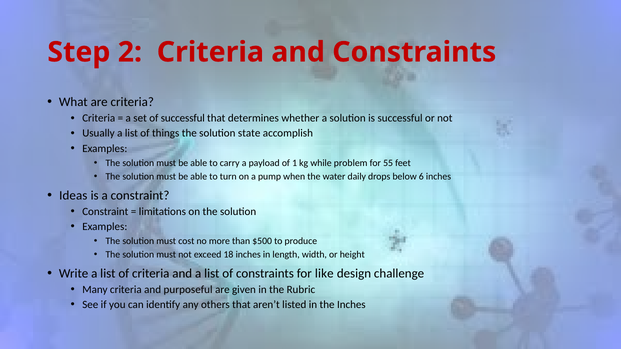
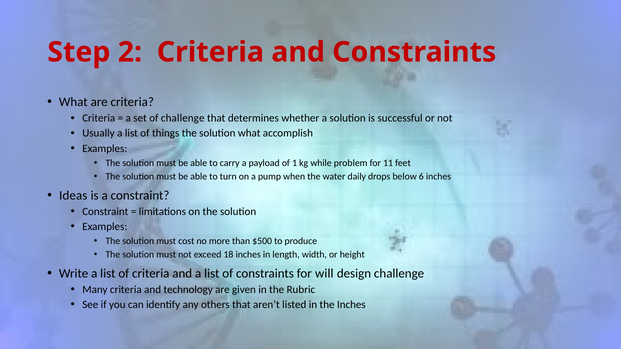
of successful: successful -> challenge
solution state: state -> what
55: 55 -> 11
like: like -> will
purposeful: purposeful -> technology
